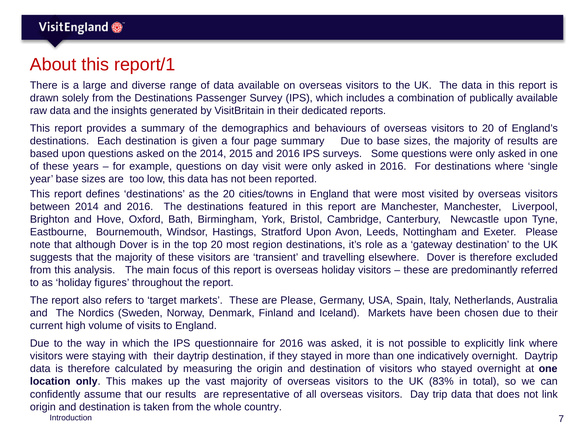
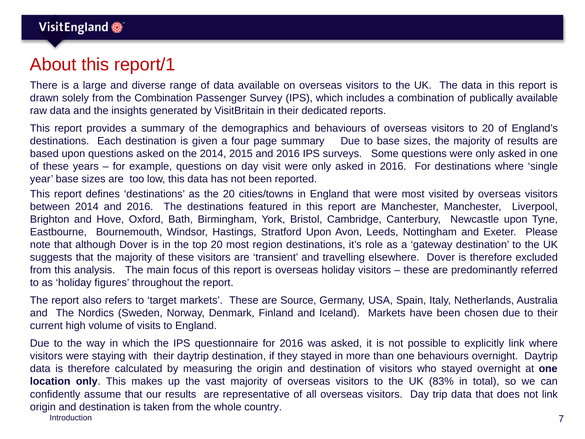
from the Destinations: Destinations -> Combination
are Please: Please -> Source
one indicatively: indicatively -> behaviours
